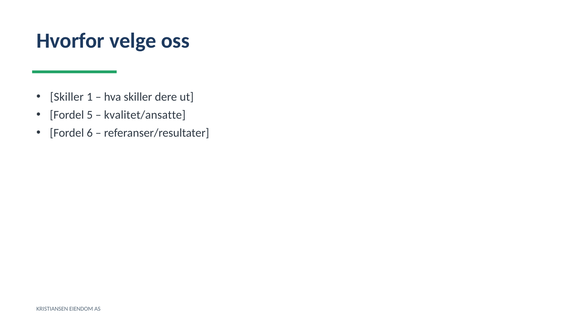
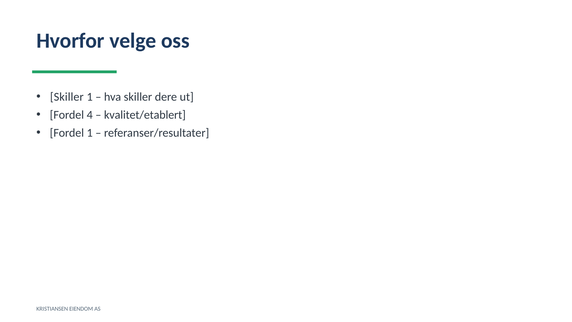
5: 5 -> 4
kvalitet/ansatte: kvalitet/ansatte -> kvalitet/etablert
Fordel 6: 6 -> 1
